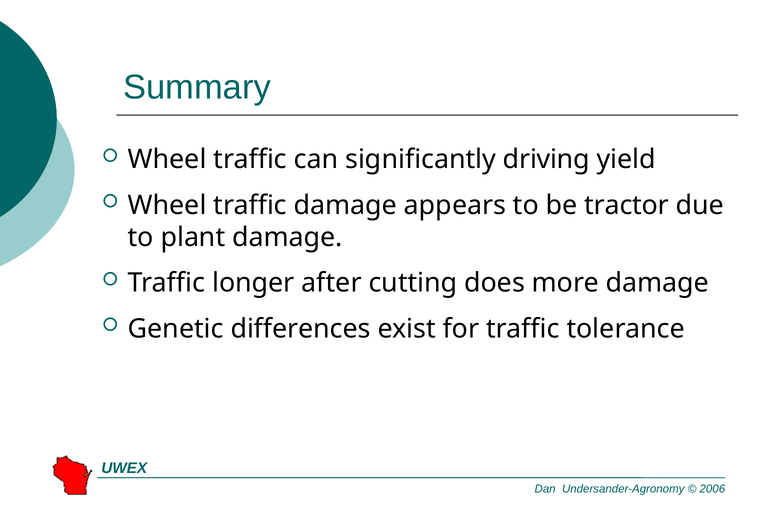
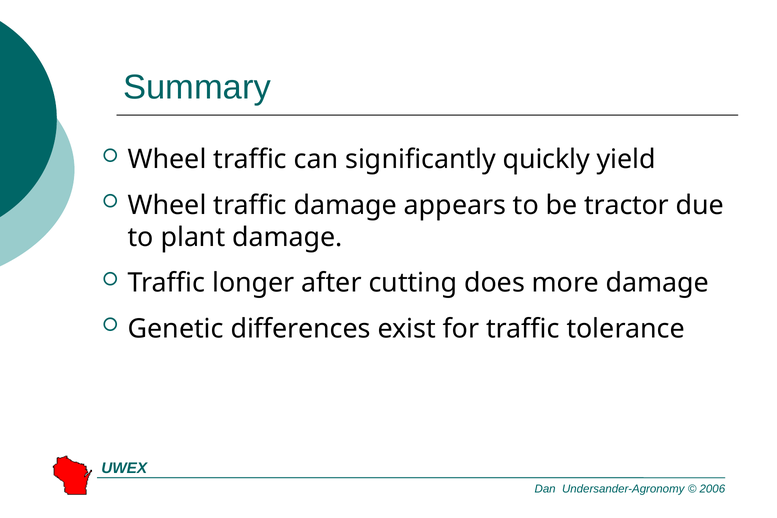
driving: driving -> quickly
